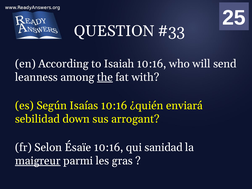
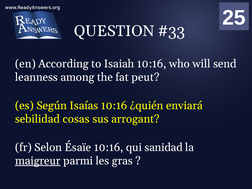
the underline: present -> none
with: with -> peut
down: down -> cosas
